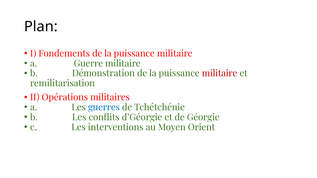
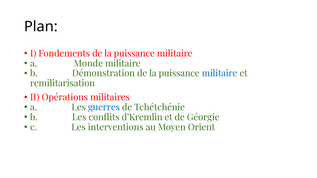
Guerre: Guerre -> Monde
militaire at (220, 74) colour: red -> blue
d’Géorgie: d’Géorgie -> d’Kremlin
